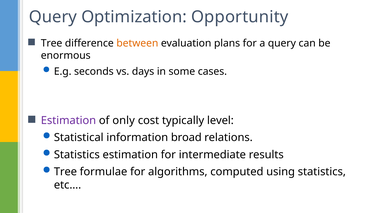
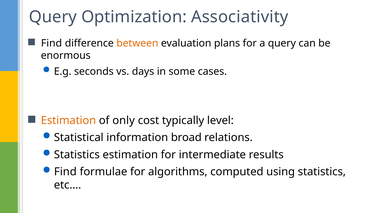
Opportunity: Opportunity -> Associativity
Tree at (52, 43): Tree -> Find
Estimation at (68, 121) colour: purple -> orange
Tree at (65, 172): Tree -> Find
